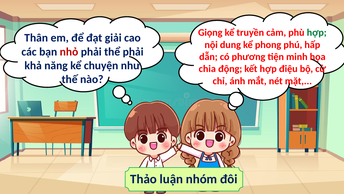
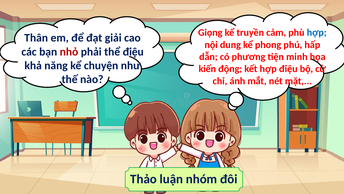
hợp at (317, 33) colour: green -> blue
thể phải: phải -> điệu
chia: chia -> kiến
